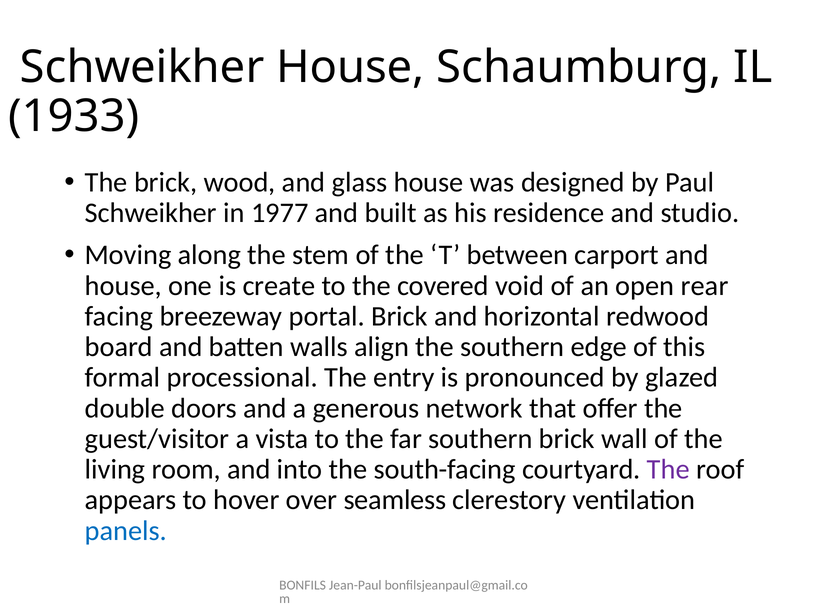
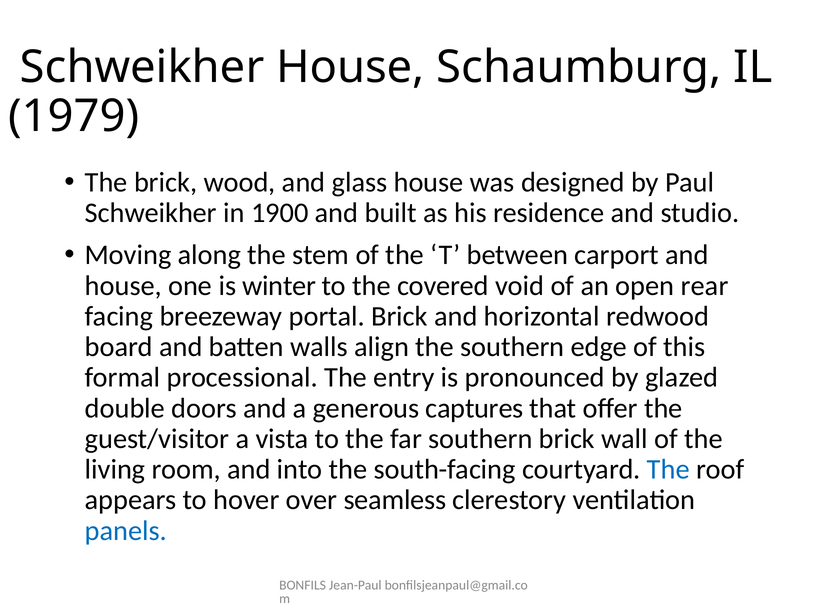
1933: 1933 -> 1979
1977: 1977 -> 1900
create: create -> winter
network: network -> captures
The at (668, 470) colour: purple -> blue
